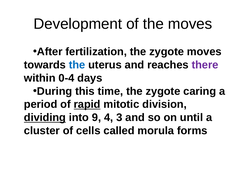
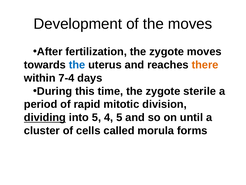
there colour: purple -> orange
0-4: 0-4 -> 7-4
caring: caring -> sterile
rapid underline: present -> none
into 9: 9 -> 5
4 3: 3 -> 5
